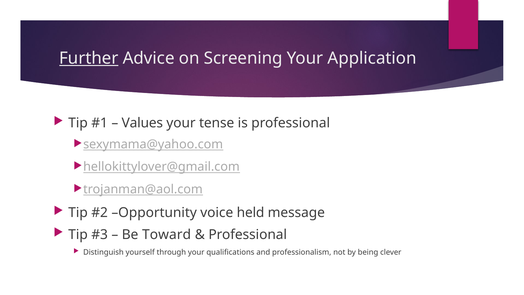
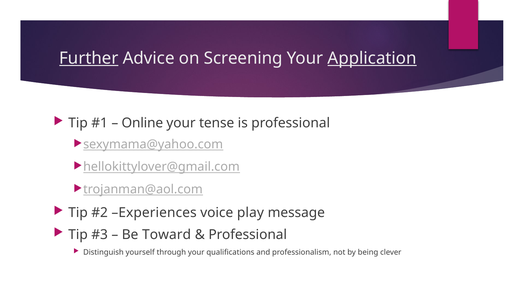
Application underline: none -> present
Values: Values -> Online
Opportunity: Opportunity -> Experiences
held: held -> play
